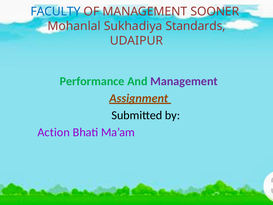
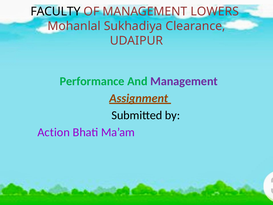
FACULTY colour: blue -> black
SOONER: SOONER -> LOWERS
Standards: Standards -> Clearance
